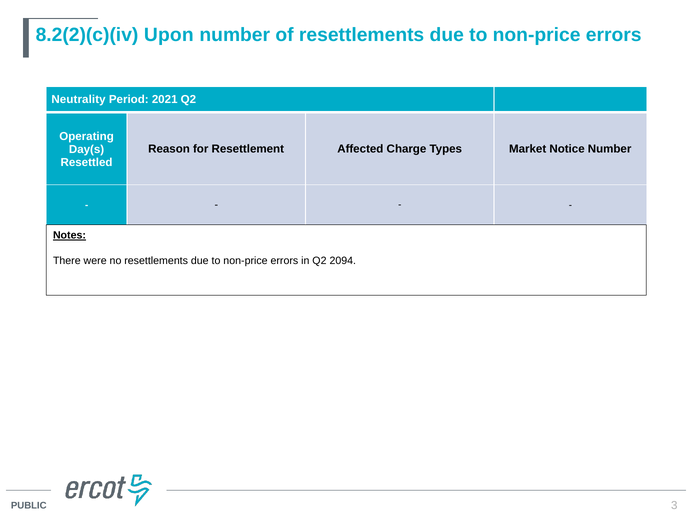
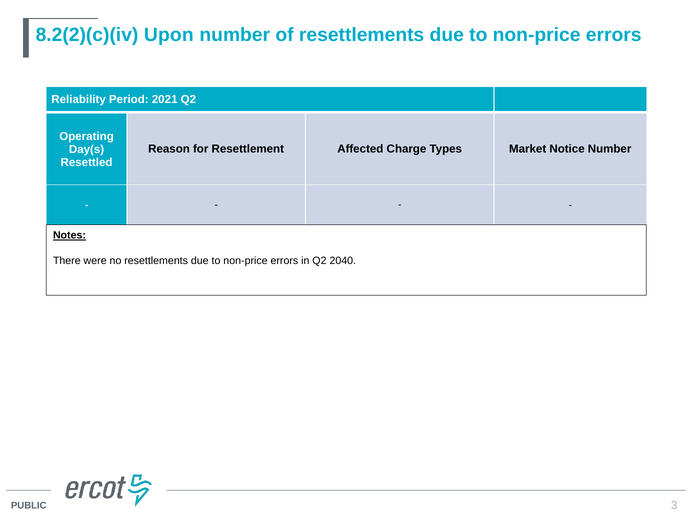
Neutrality: Neutrality -> Reliability
2094: 2094 -> 2040
